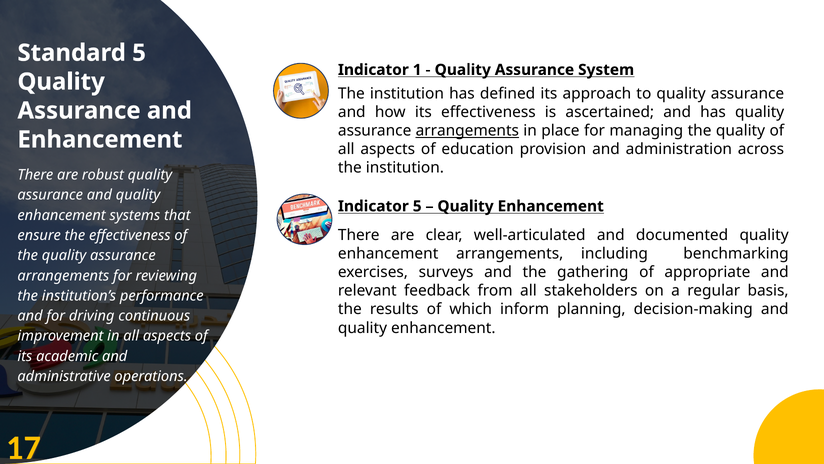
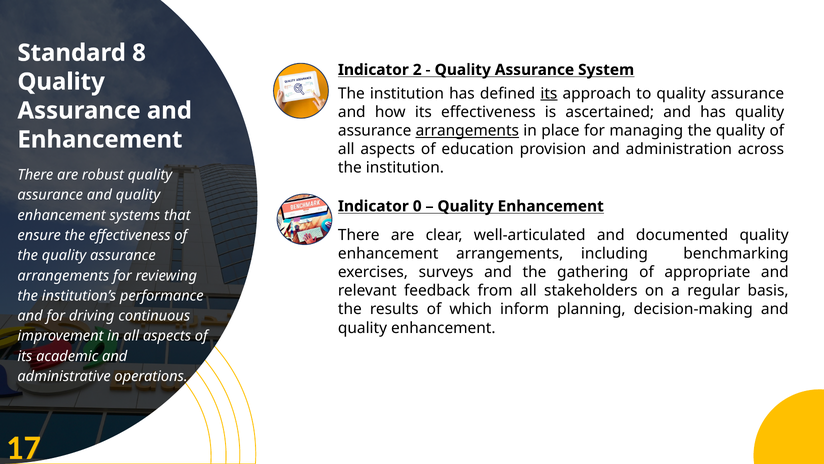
Standard 5: 5 -> 8
1: 1 -> 2
its at (549, 93) underline: none -> present
Indicator 5: 5 -> 0
